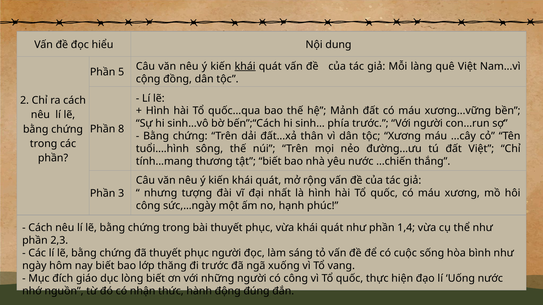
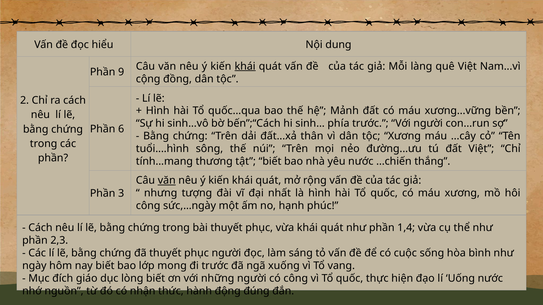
5: 5 -> 9
8: 8 -> 6
văn at (167, 181) underline: none -> present
thăng: thăng -> mong
